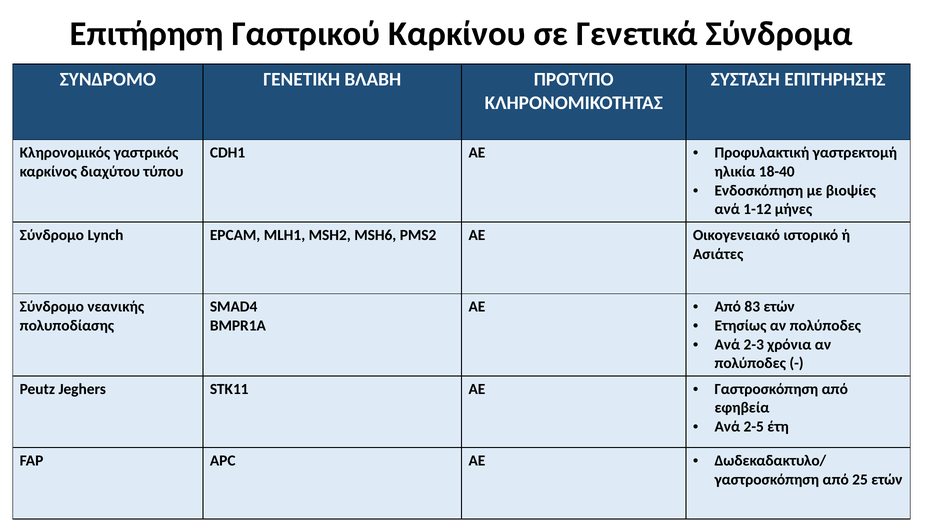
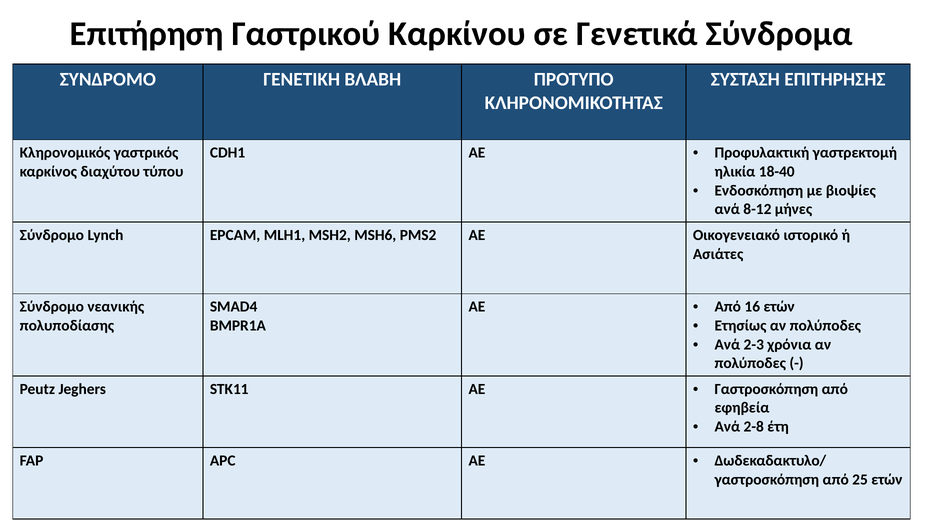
1-12: 1-12 -> 8-12
83: 83 -> 16
2-5: 2-5 -> 2-8
